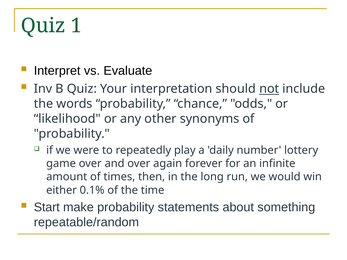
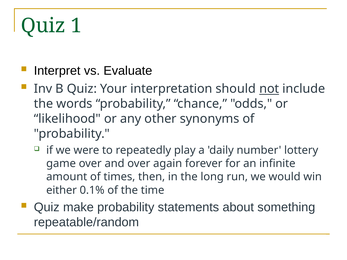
Start at (47, 207): Start -> Quiz
